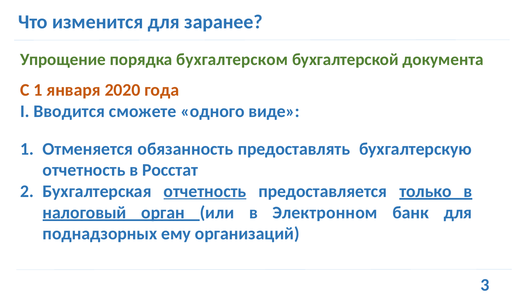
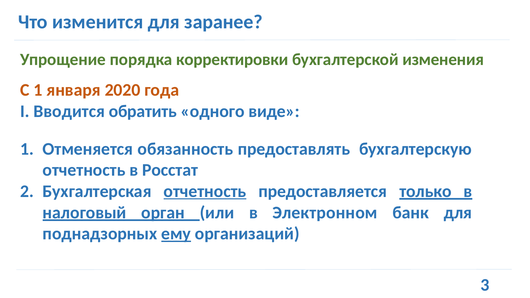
бухгалтерском: бухгалтерском -> корректировки
документа: документа -> изменения
сможете: сможете -> обратить
ему underline: none -> present
